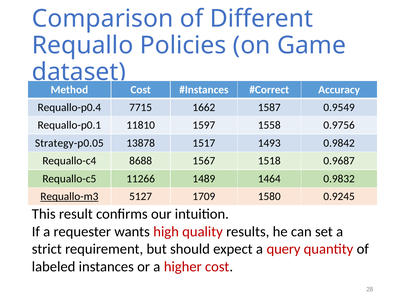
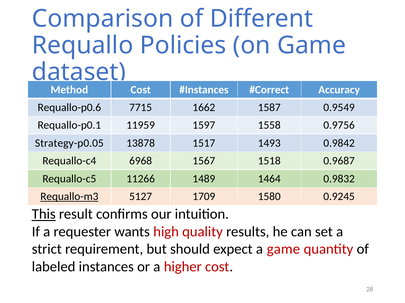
Requallo-p0.4: Requallo-p0.4 -> Requallo-p0.6
11810: 11810 -> 11959
8688: 8688 -> 6968
This underline: none -> present
a query: query -> game
